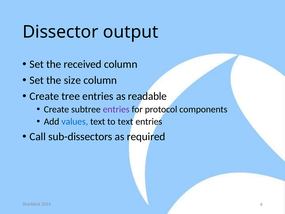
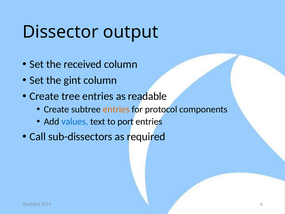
size: size -> gint
entries at (116, 109) colour: purple -> orange
to text: text -> port
